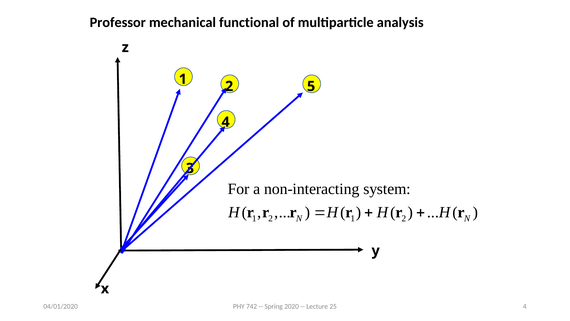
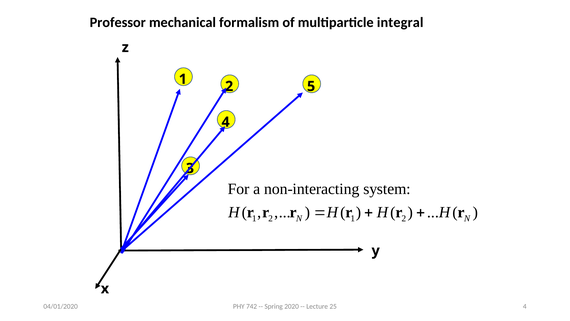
functional: functional -> formalism
analysis: analysis -> integral
